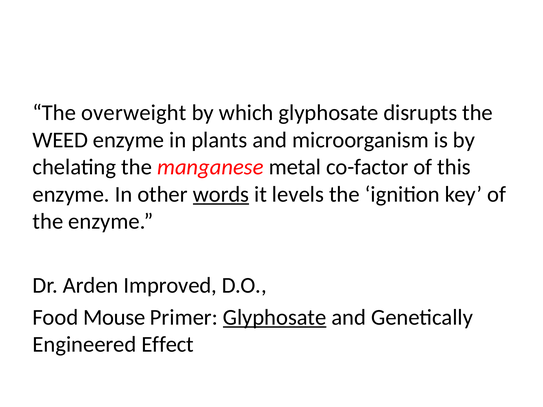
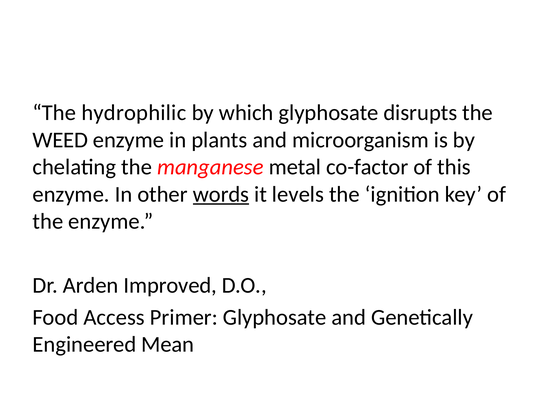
overweight: overweight -> hydrophilic
Mouse: Mouse -> Access
Glyphosate at (275, 317) underline: present -> none
Effect: Effect -> Mean
